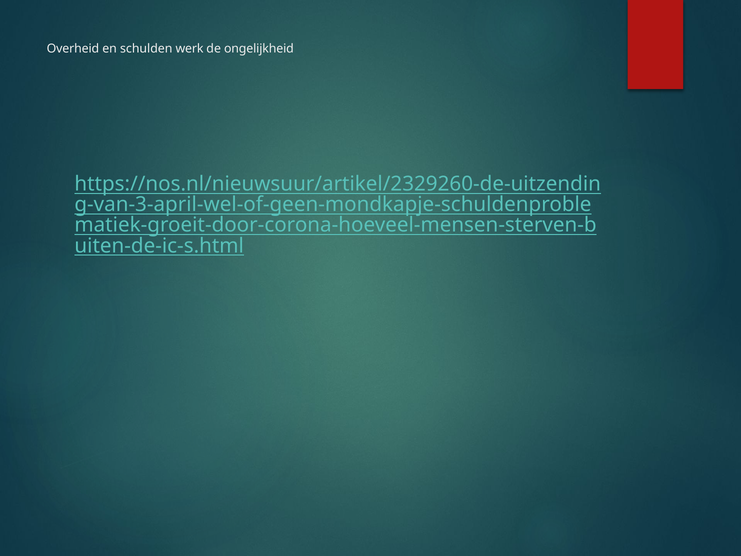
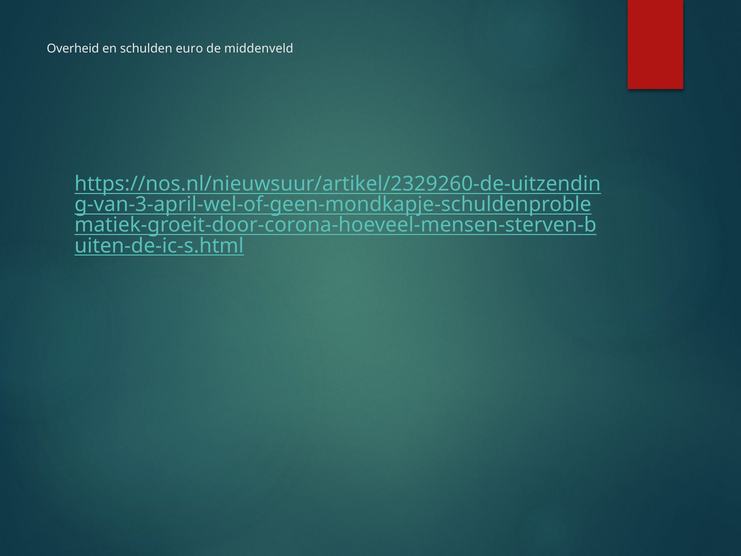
werk: werk -> euro
ongelijkheid: ongelijkheid -> middenveld
